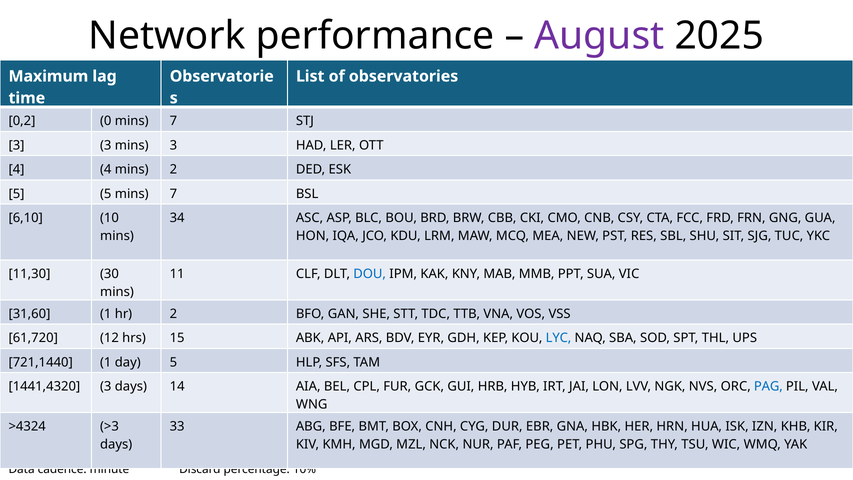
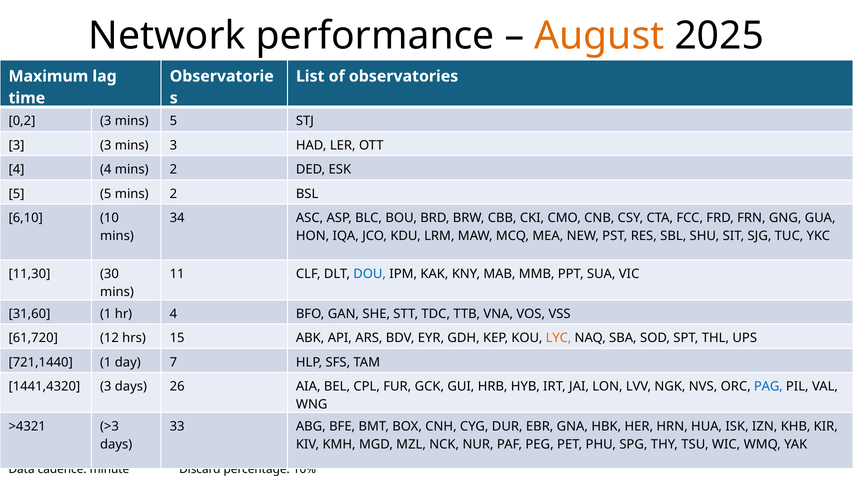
August colour: purple -> orange
0,2 0: 0 -> 3
7 at (173, 121): 7 -> 5
5 mins 7: 7 -> 2
hr 2: 2 -> 4
LYC colour: blue -> orange
day 5: 5 -> 7
14: 14 -> 26
>4324: >4324 -> >4321
